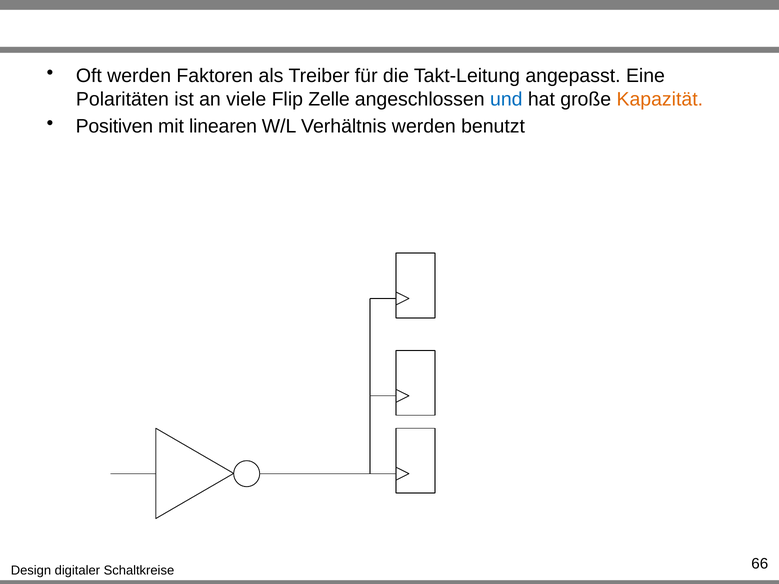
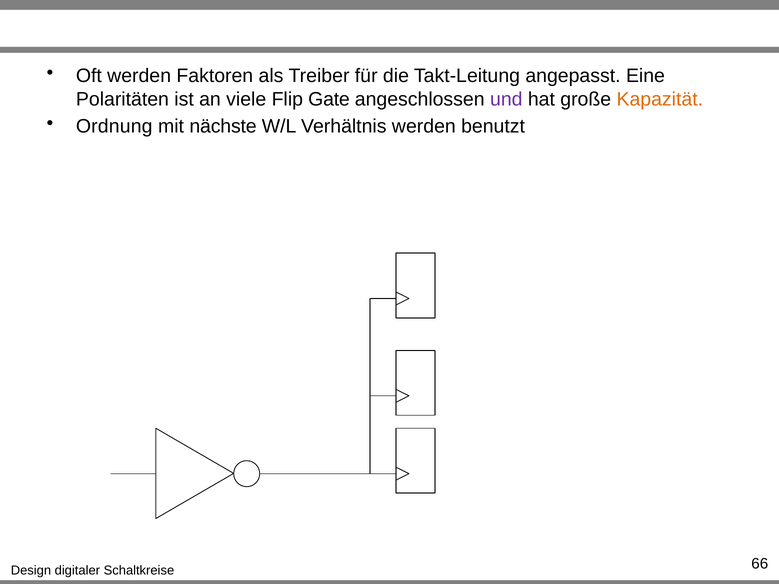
Zelle: Zelle -> Gate
und colour: blue -> purple
Positiven: Positiven -> Ordnung
linearen: linearen -> nächste
